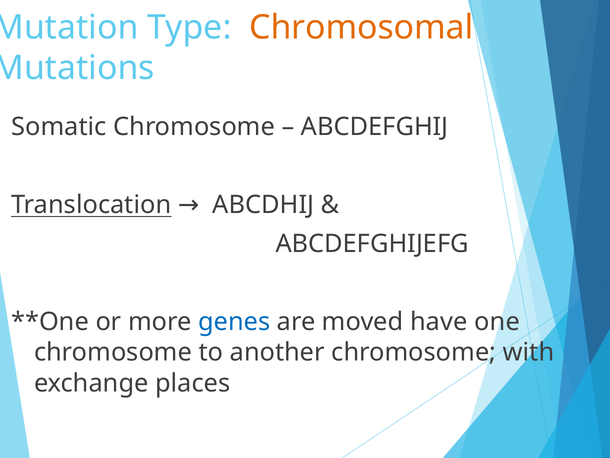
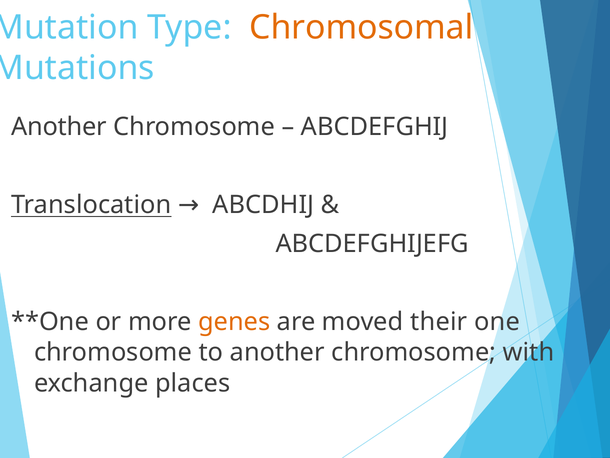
Somatic at (59, 127): Somatic -> Another
genes colour: blue -> orange
have: have -> their
